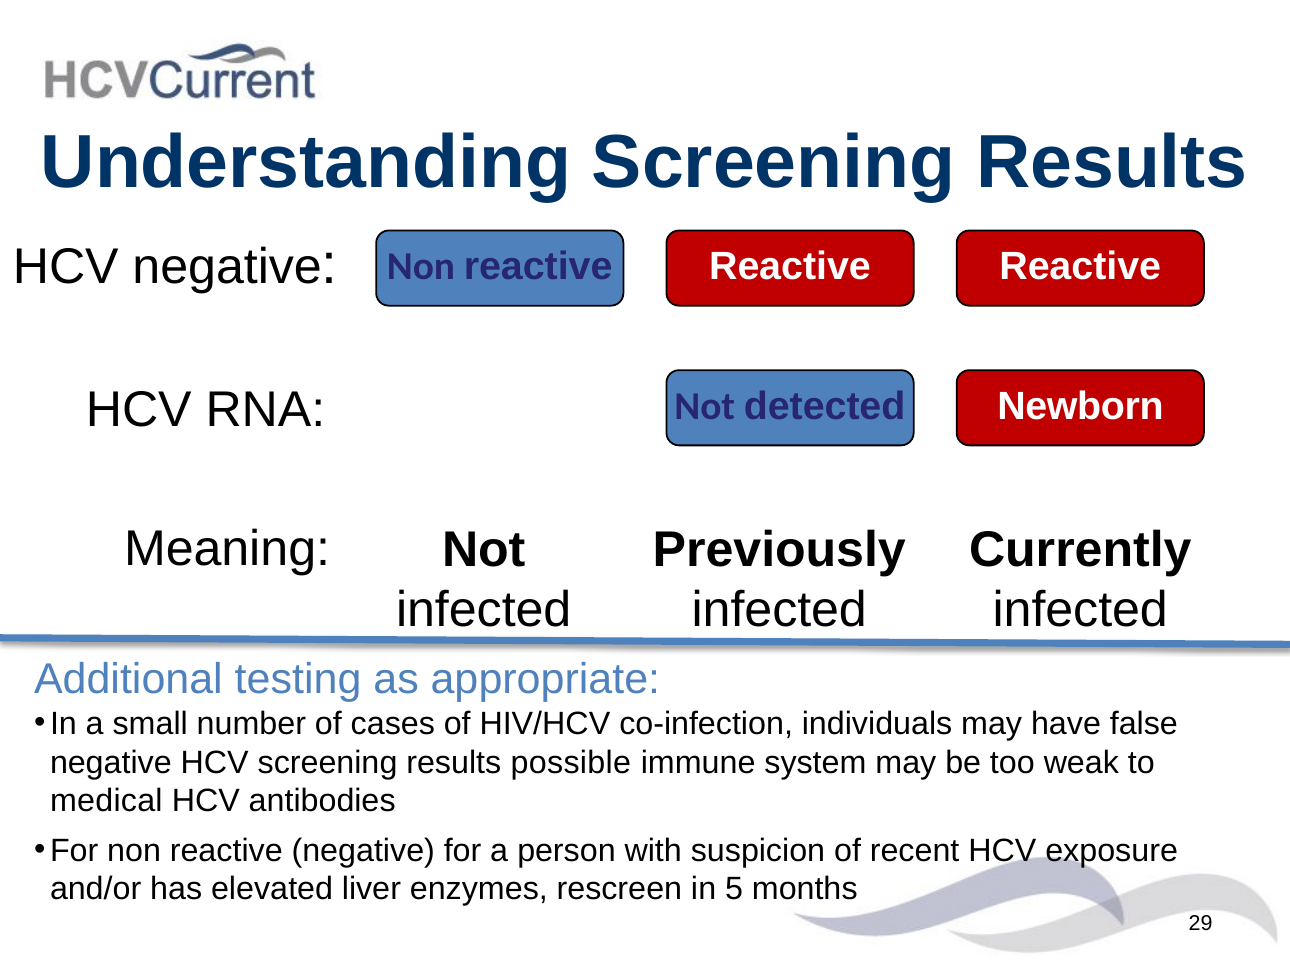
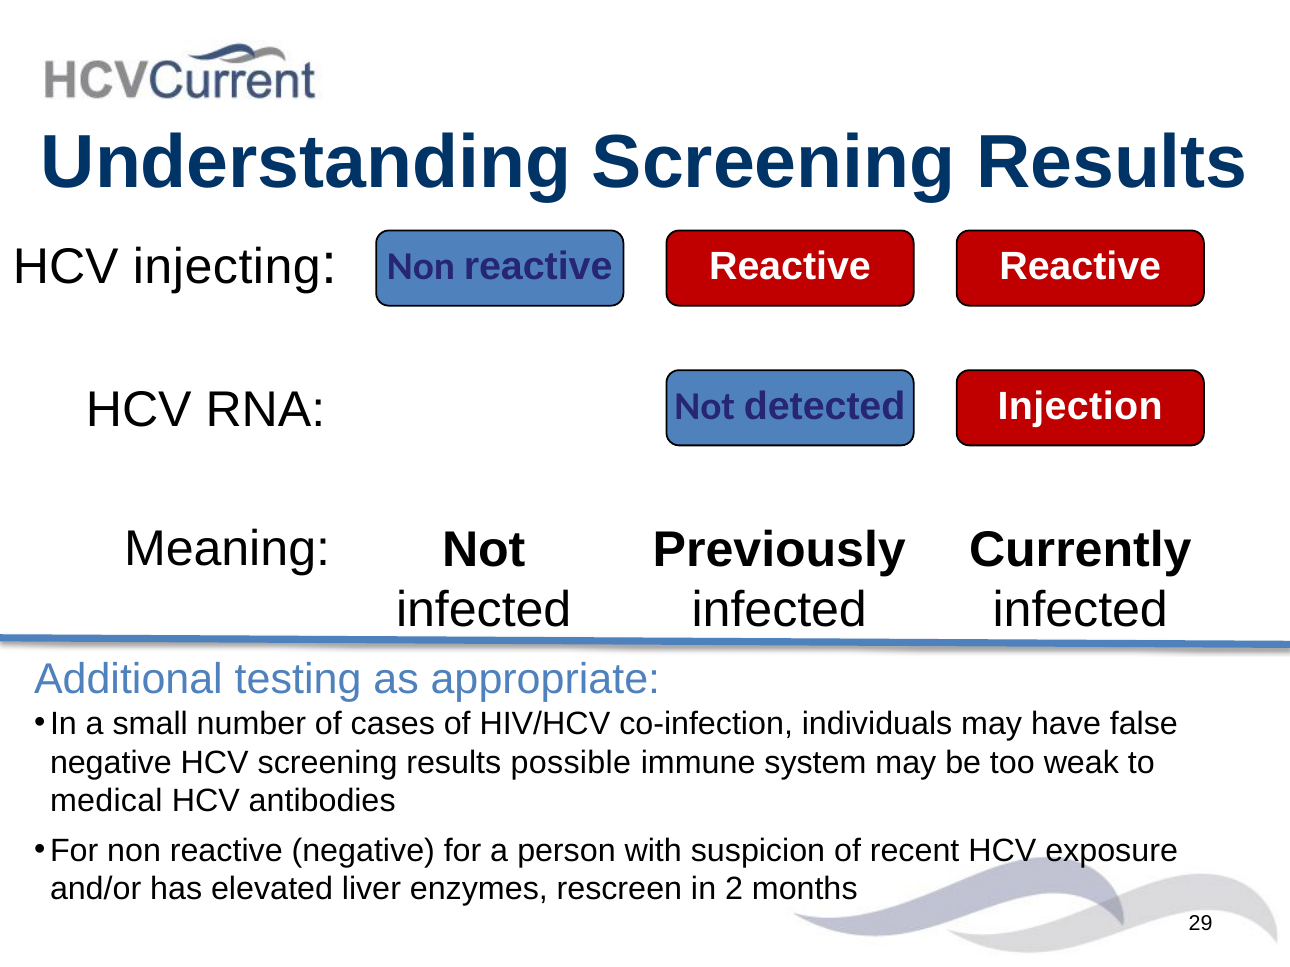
HCV negative: negative -> injecting
Newborn: Newborn -> Injection
5: 5 -> 2
